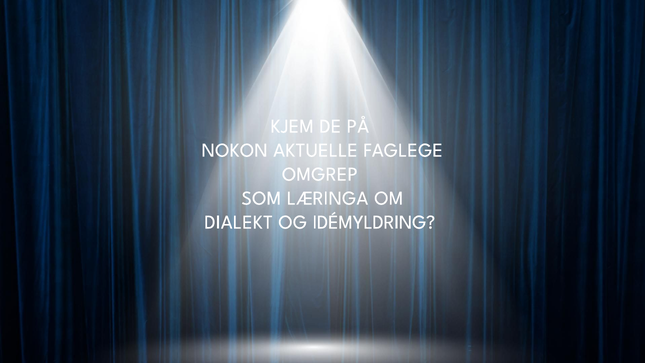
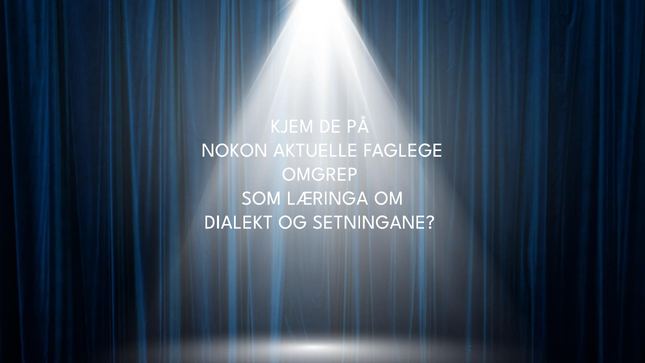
IDÉMYLDRING: IDÉMYLDRING -> SETNINGANE
